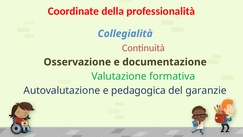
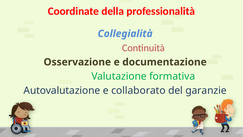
pedagogica: pedagogica -> collaborato
